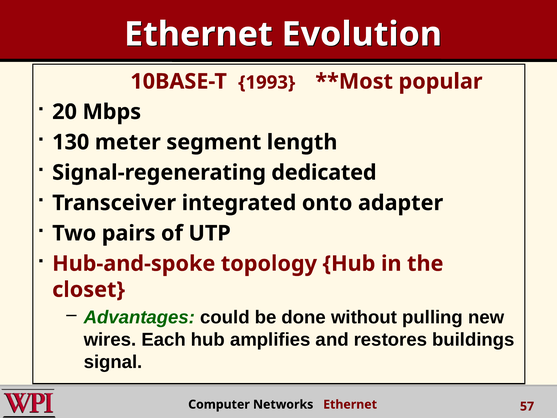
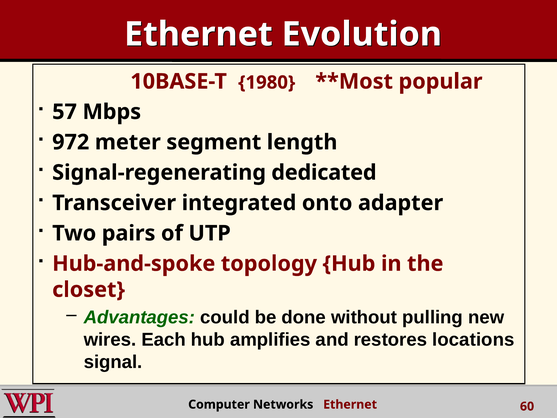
1993: 1993 -> 1980
20: 20 -> 57
130: 130 -> 972
buildings: buildings -> locations
57: 57 -> 60
